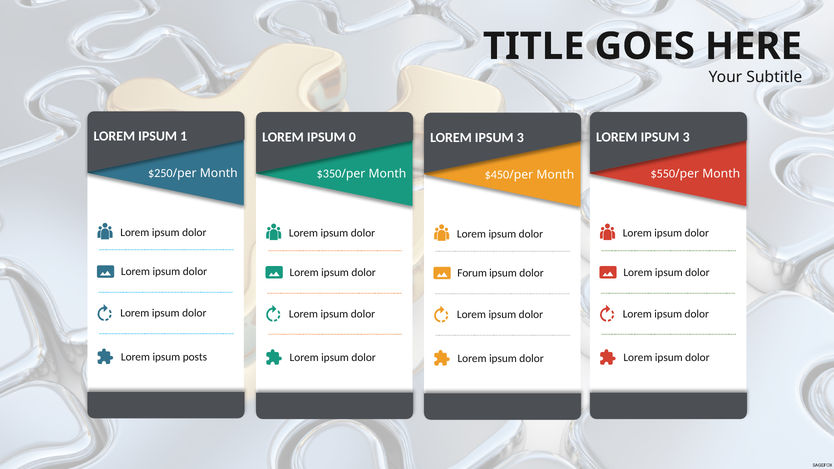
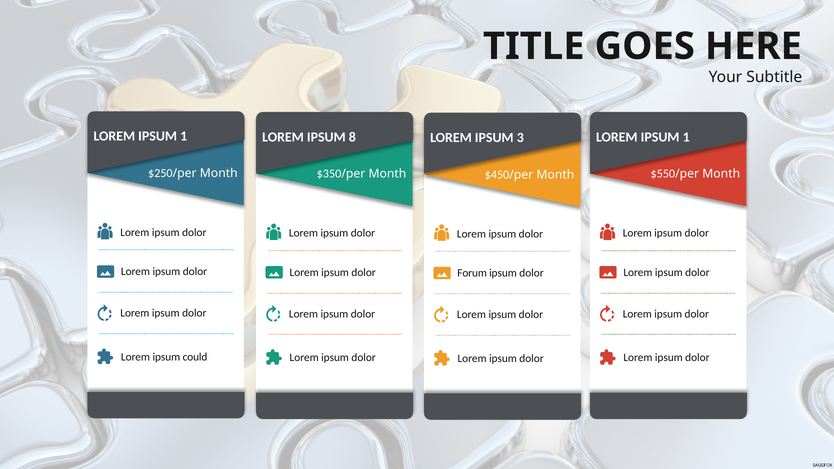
0: 0 -> 8
3 at (686, 137): 3 -> 1
posts: posts -> could
